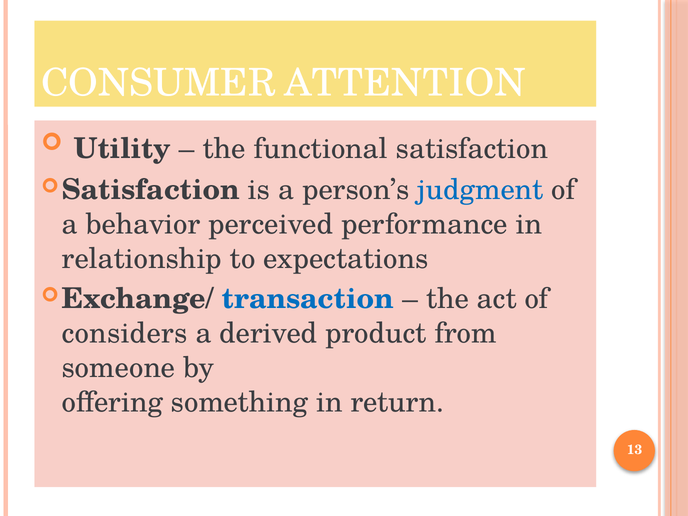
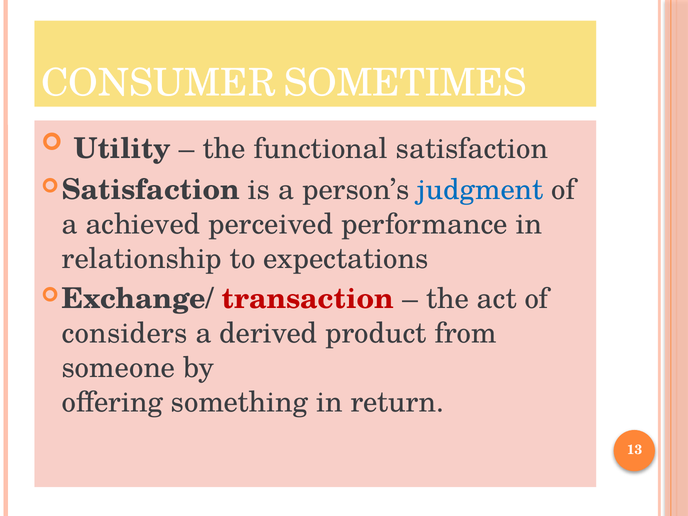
ATTENTION: ATTENTION -> SOMETIMES
behavior: behavior -> achieved
transaction colour: blue -> red
